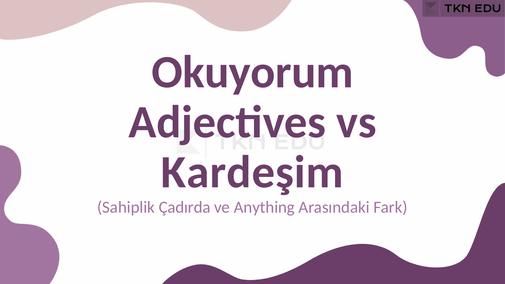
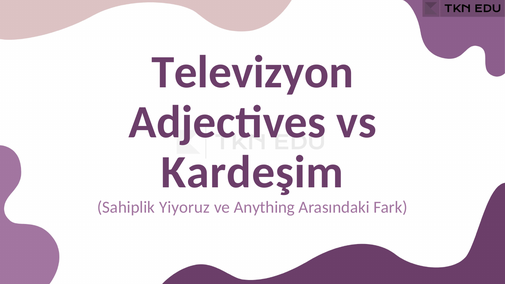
Okuyorum: Okuyorum -> Televizyon
Çadırda: Çadırda -> Yiyoruz
